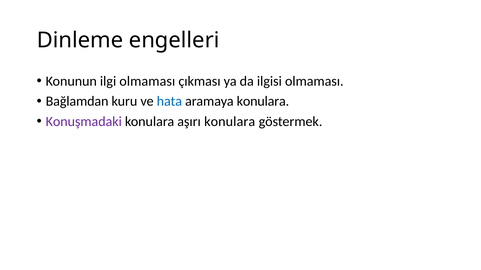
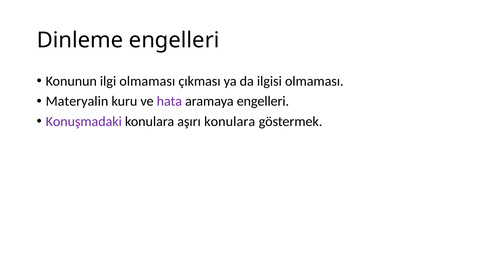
Bağlamdan: Bağlamdan -> Materyalin
hata colour: blue -> purple
aramaya konulara: konulara -> engelleri
